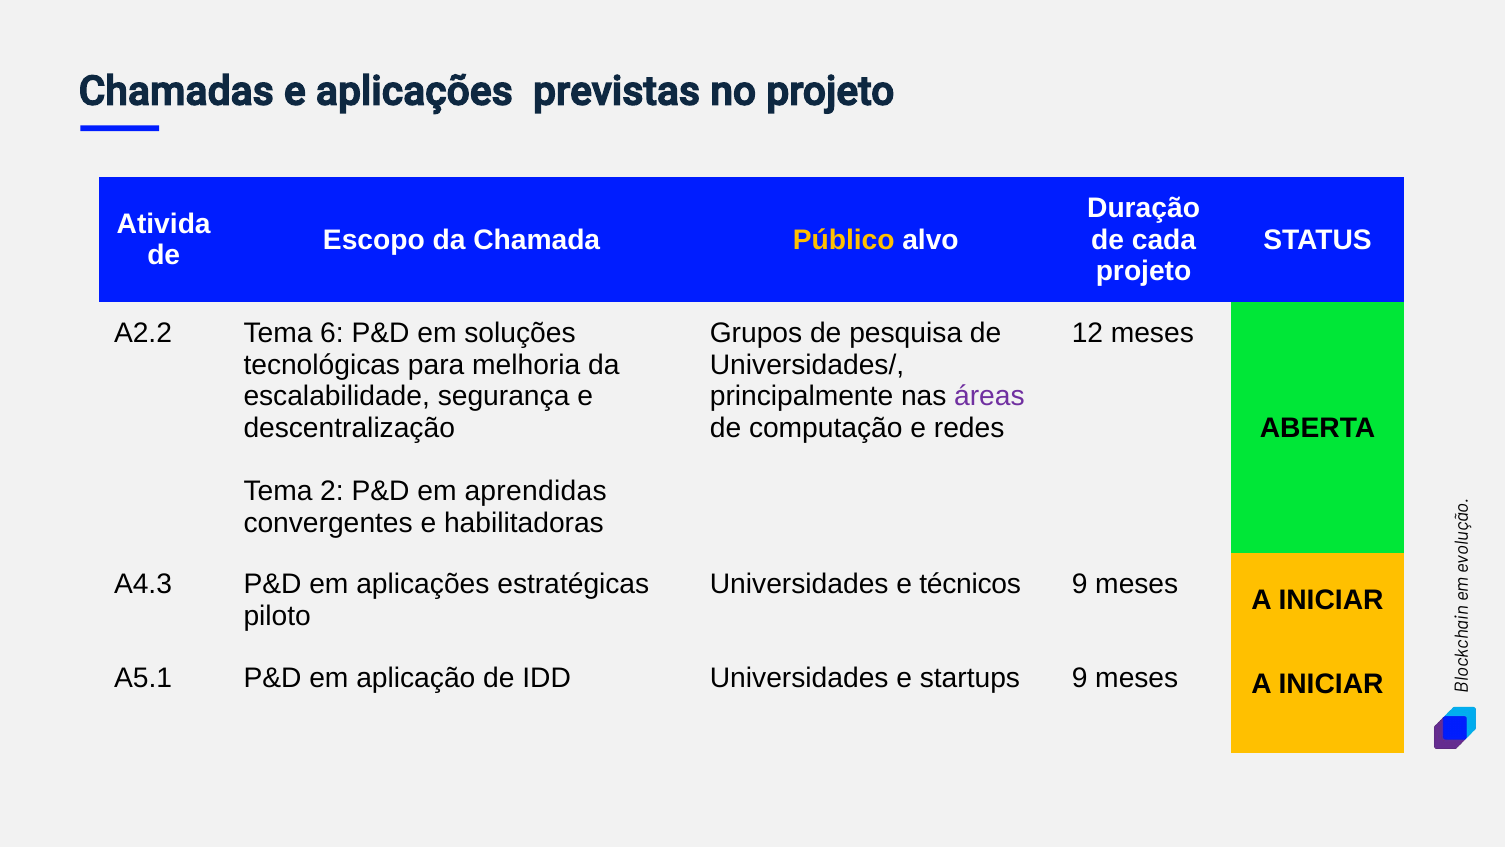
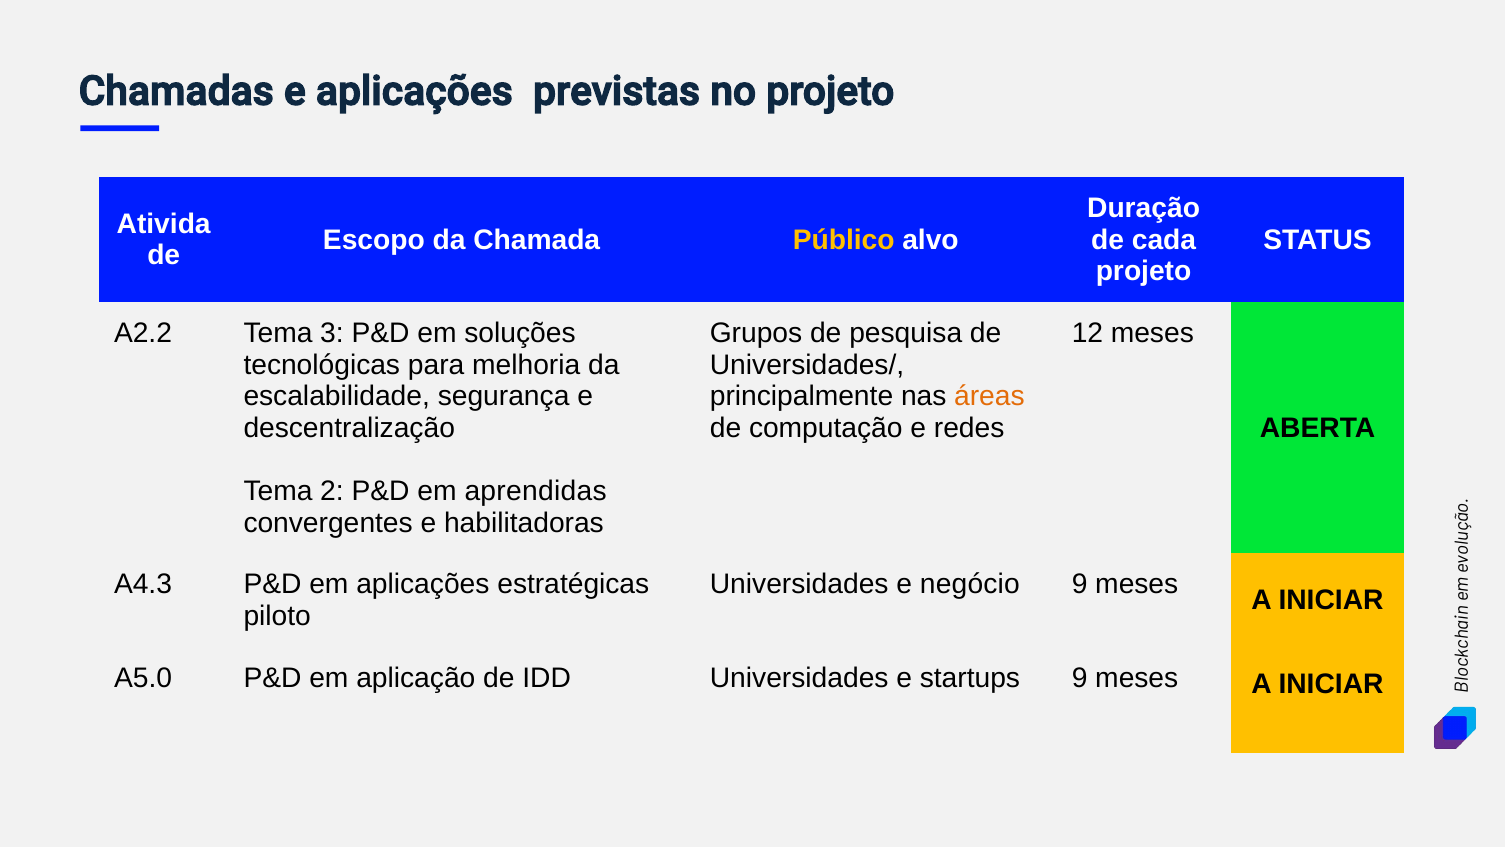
6: 6 -> 3
áreas colour: purple -> orange
técnicos: técnicos -> negócio
A5.1: A5.1 -> A5.0
